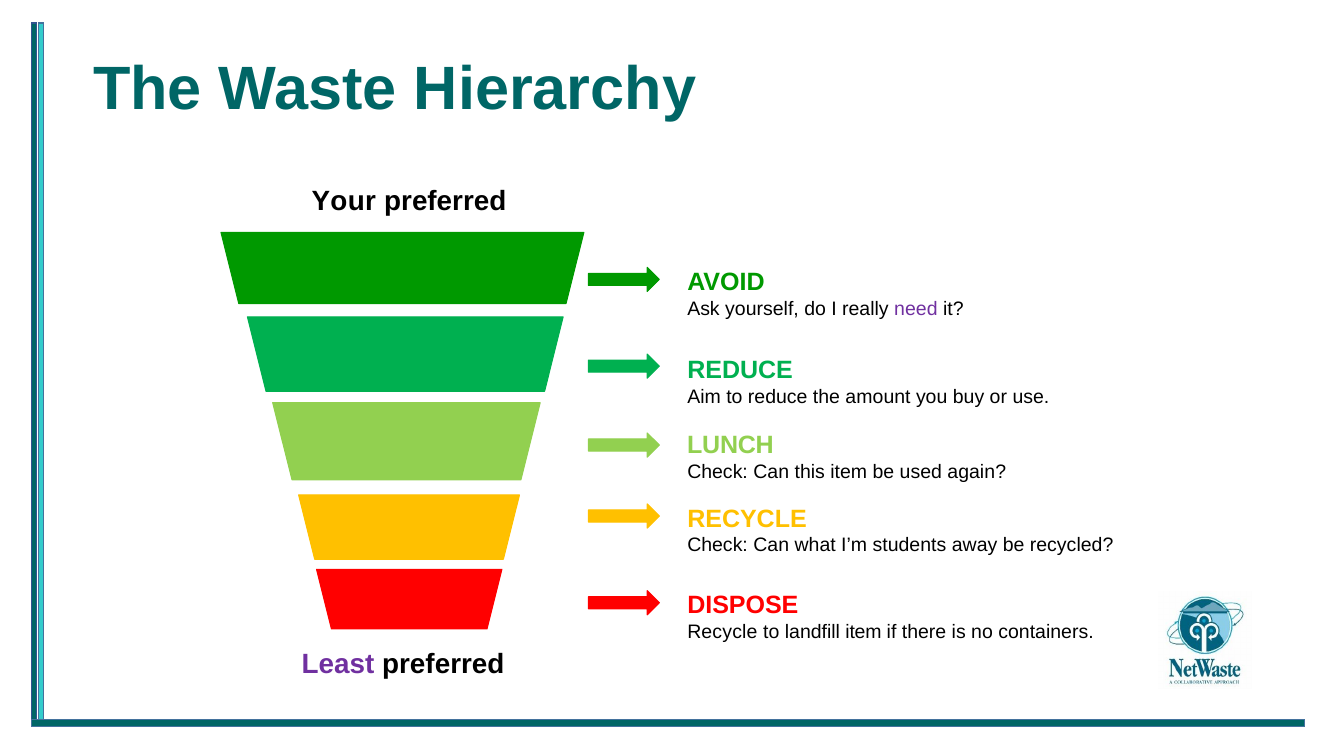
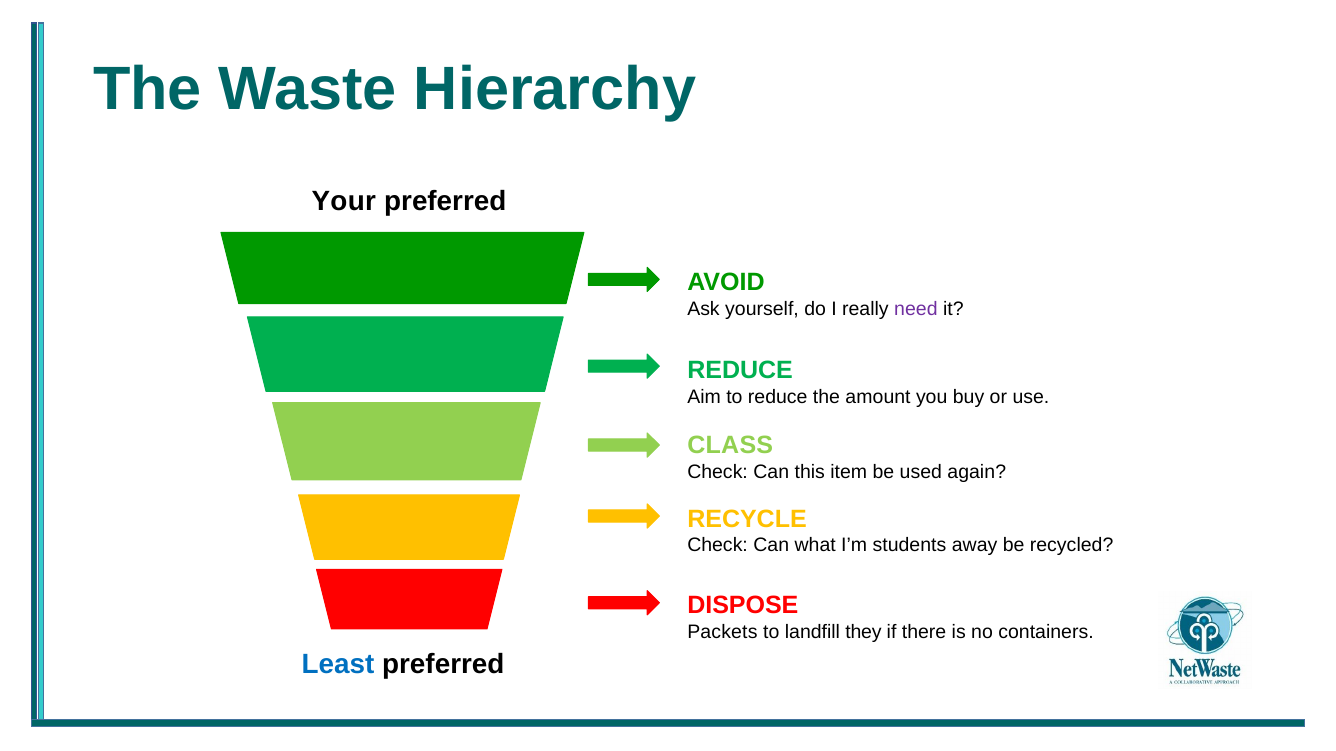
LUNCH: LUNCH -> CLASS
Recycle at (722, 632): Recycle -> Packets
landfill item: item -> they
Least colour: purple -> blue
